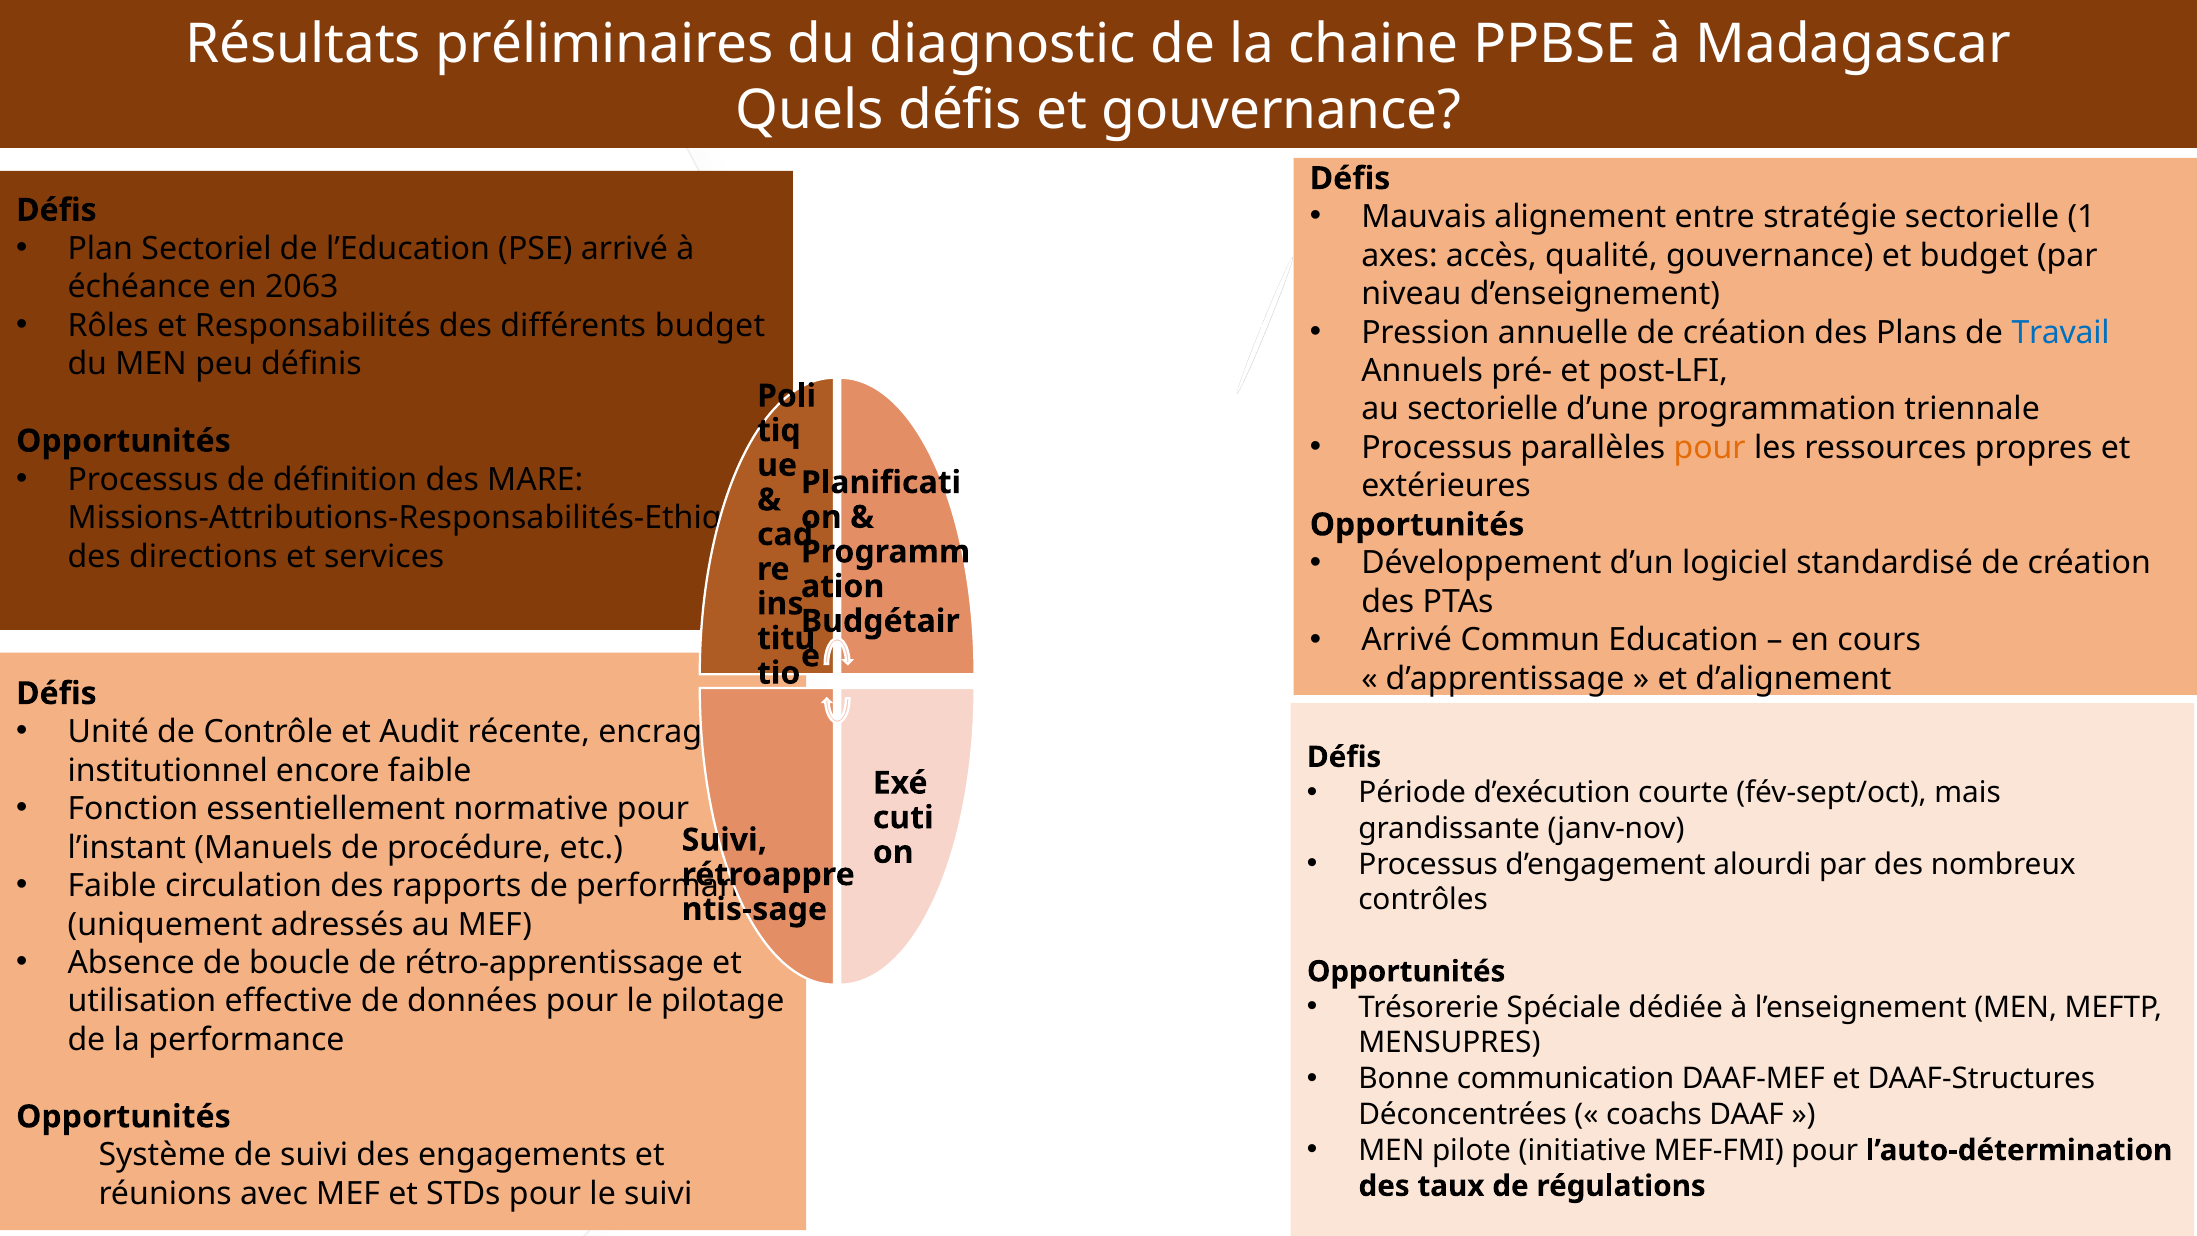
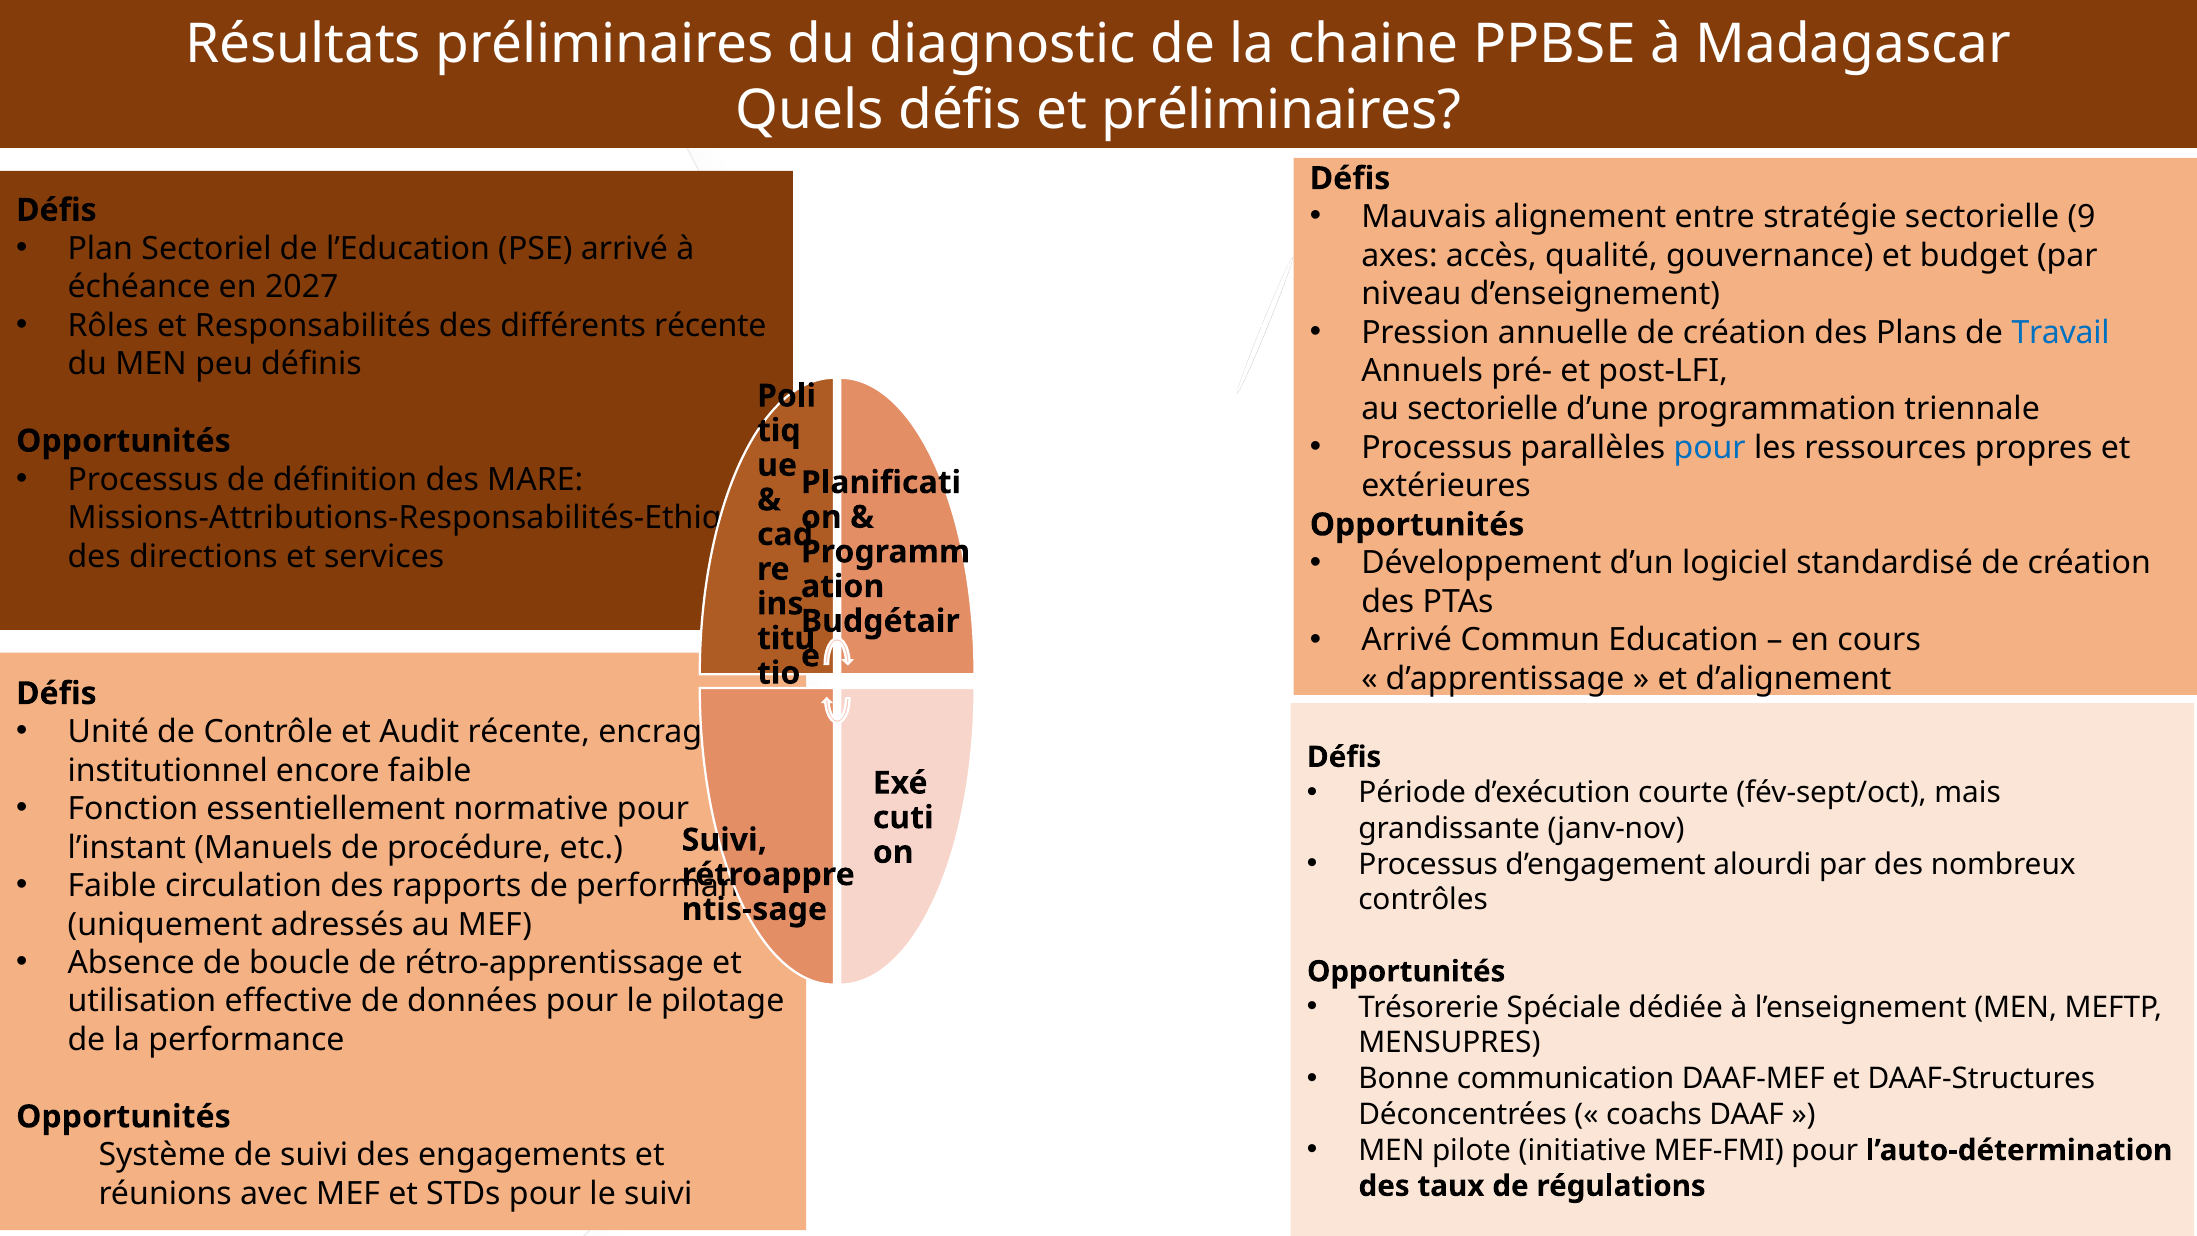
et gouvernance: gouvernance -> préliminaires
1: 1 -> 9
2063: 2063 -> 2027
différents budget: budget -> récente
pour at (1710, 448) colour: orange -> blue
